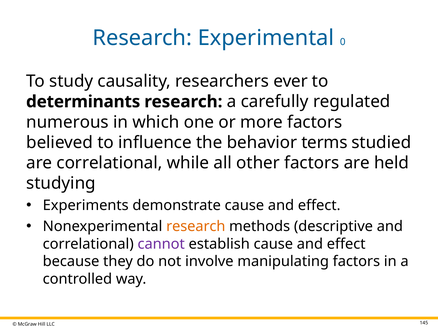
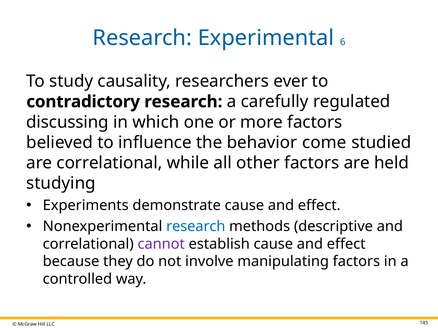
0: 0 -> 6
determinants: determinants -> contradictory
numerous: numerous -> discussing
terms: terms -> come
research at (196, 227) colour: orange -> blue
